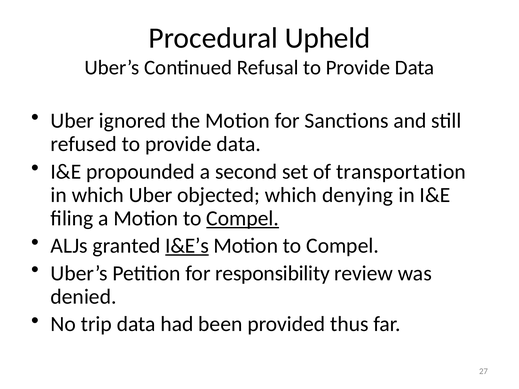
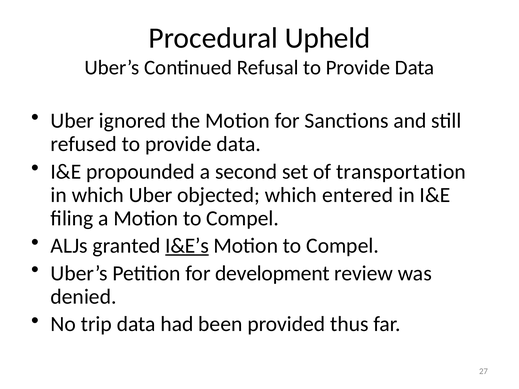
denying: denying -> entered
Compel at (243, 218) underline: present -> none
responsibility: responsibility -> development
